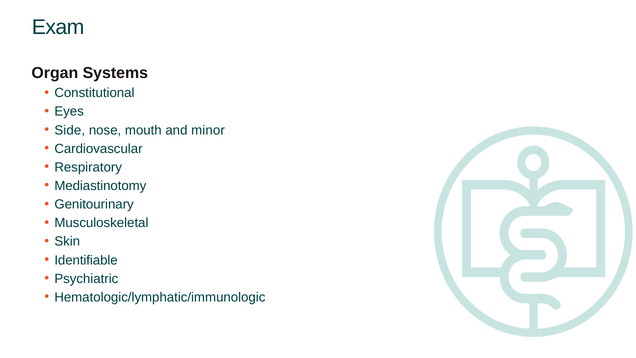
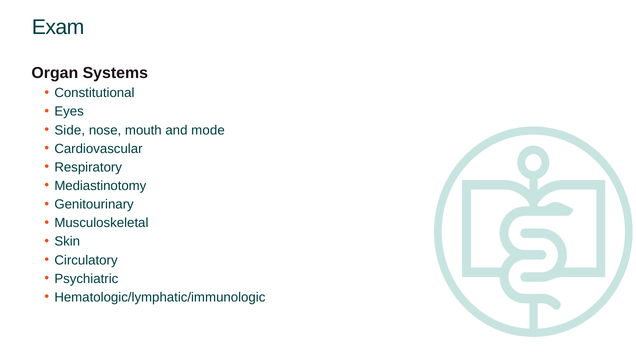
minor: minor -> mode
Identifiable: Identifiable -> Circulatory
